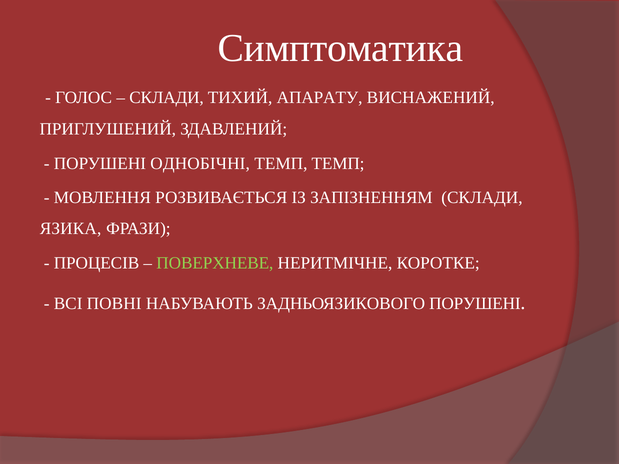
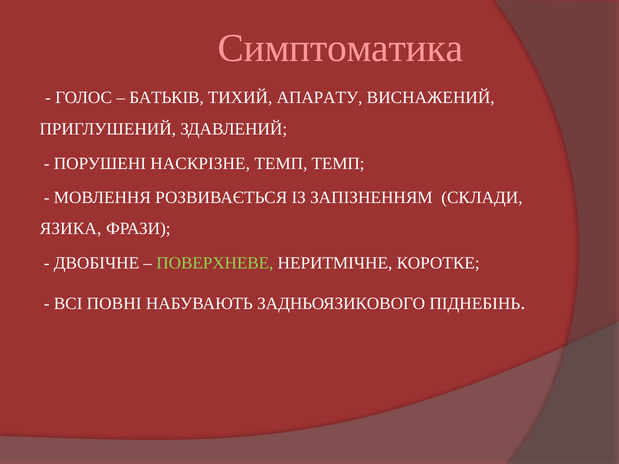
Симптоматика colour: white -> pink
СКЛАДИ at (166, 97): СКЛАДИ -> БАТЬКІВ
ОДНОБІЧНІ: ОДНОБІЧНІ -> НАСКРІЗНЕ
ПРОЦЕСІВ: ПРОЦЕСІВ -> ДВОБІЧНЕ
ЗАДНЬОЯЗИКОВОГО ПОРУШЕНІ: ПОРУШЕНІ -> ПІДНЕБІНЬ
